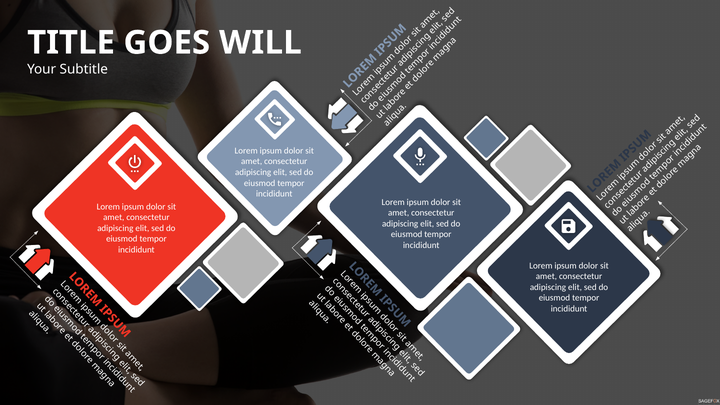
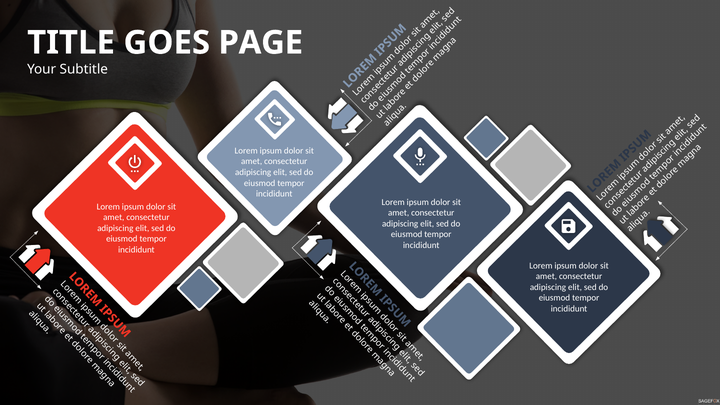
WILL: WILL -> PAGE
